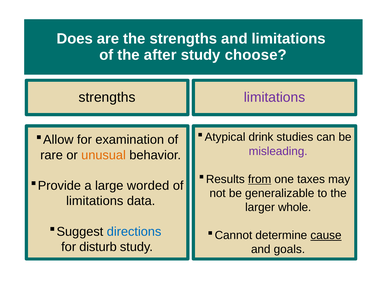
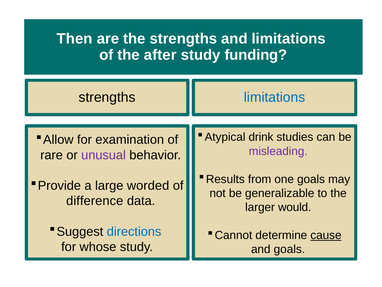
Does: Does -> Then
choose: choose -> funding
limitations at (275, 97) colour: purple -> blue
unusual colour: orange -> purple
from underline: present -> none
one taxes: taxes -> goals
limitations at (95, 201): limitations -> difference
whole: whole -> would
disturb: disturb -> whose
